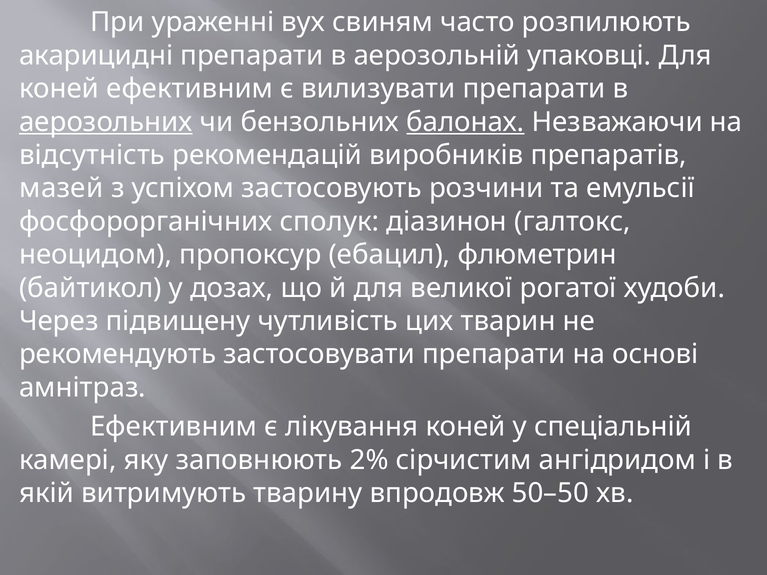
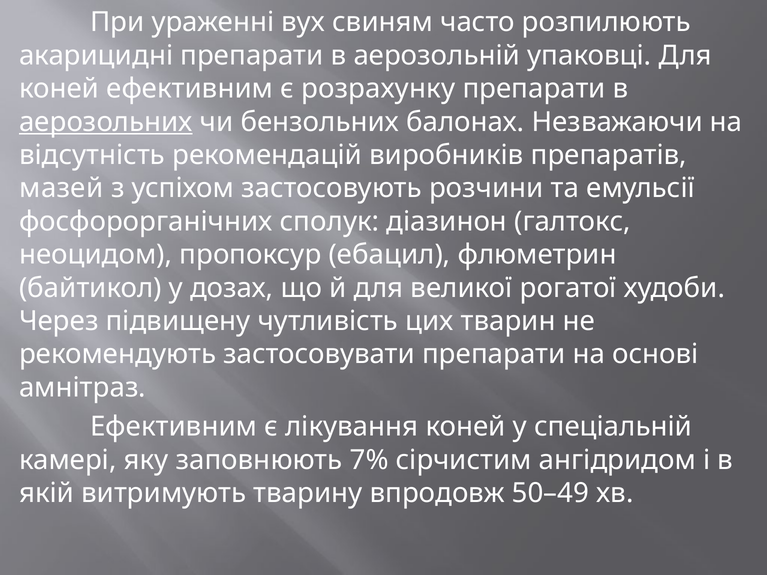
вилизувати: вилизувати -> розрахунку
балонах underline: present -> none
2%: 2% -> 7%
50–50: 50–50 -> 50–49
